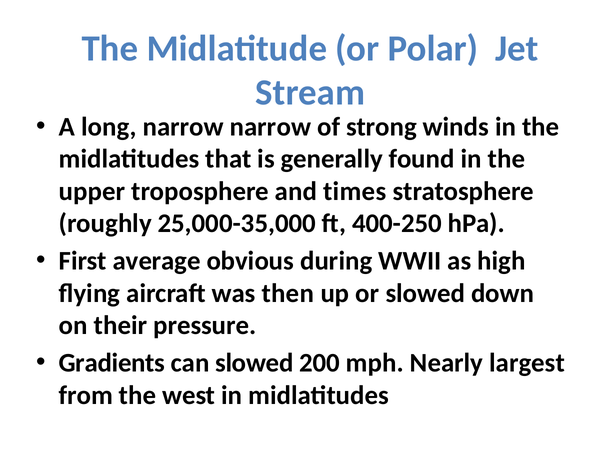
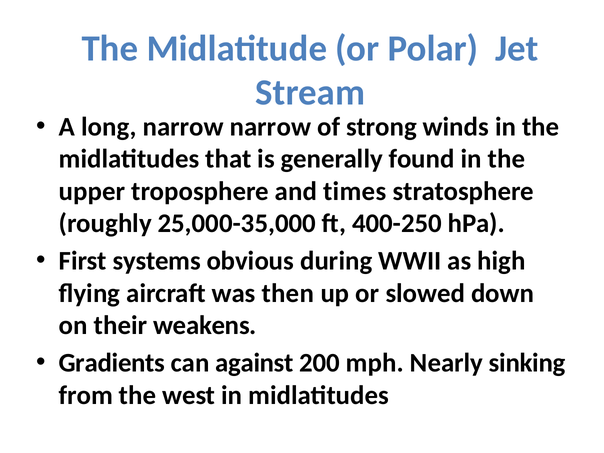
average: average -> systems
pressure: pressure -> weakens
can slowed: slowed -> against
largest: largest -> sinking
